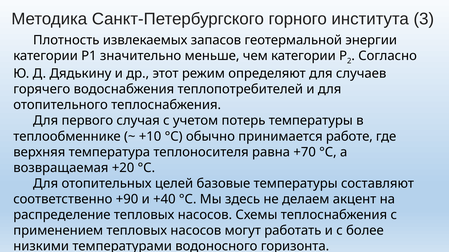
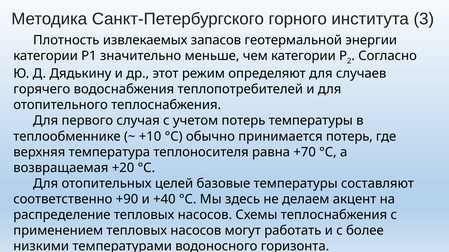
принимается работе: работе -> потерь
